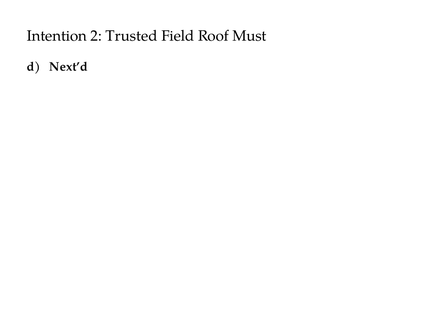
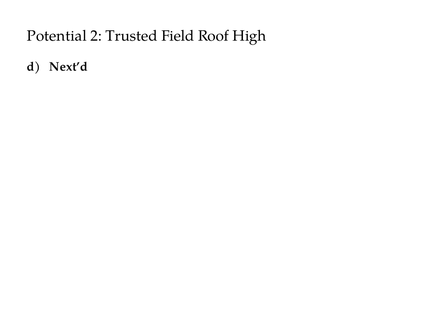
Intention: Intention -> Potential
Must: Must -> High
